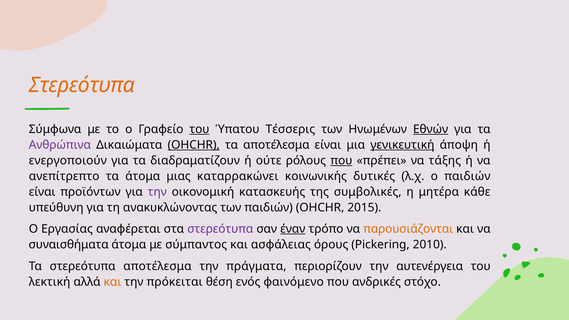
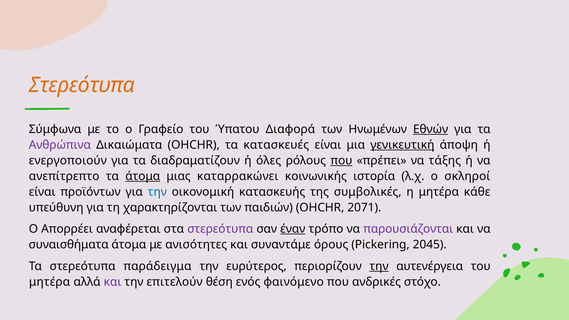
του at (199, 129) underline: present -> none
Τέσσερις: Τέσσερις -> Διαφορά
OHCHR at (194, 145) underline: present -> none
τα αποτέλεσμα: αποτέλεσμα -> κατασκευές
ούτε: ούτε -> όλες
άτομα at (143, 176) underline: none -> present
δυτικές: δυτικές -> ιστορία
ο παιδιών: παιδιών -> σκληροί
την at (157, 192) colour: purple -> blue
ανακυκλώνοντας: ανακυκλώνοντας -> χαρακτηρίζονται
2015: 2015 -> 2071
Εργασίας: Εργασίας -> Απορρέει
παρουσιάζονται colour: orange -> purple
σύμπαντος: σύμπαντος -> ανισότητες
ασφάλειας: ασφάλειας -> συναντάμε
2010: 2010 -> 2045
στερεότυπα αποτέλεσμα: αποτέλεσμα -> παράδειγμα
πράγματα: πράγματα -> ευρύτερος
την at (379, 266) underline: none -> present
λεκτική at (50, 282): λεκτική -> μητέρα
και at (112, 282) colour: orange -> purple
πρόκειται: πρόκειται -> επιτελούν
